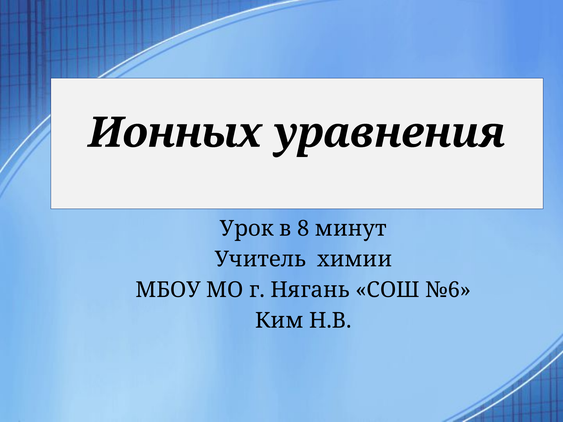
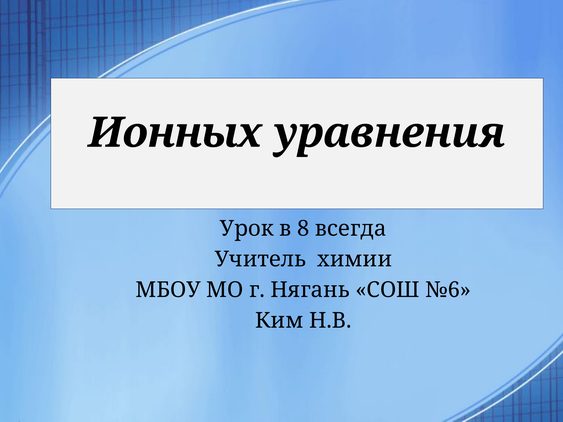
минут: минут -> всегда
